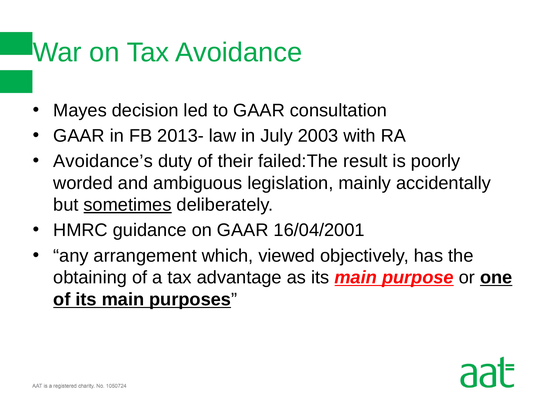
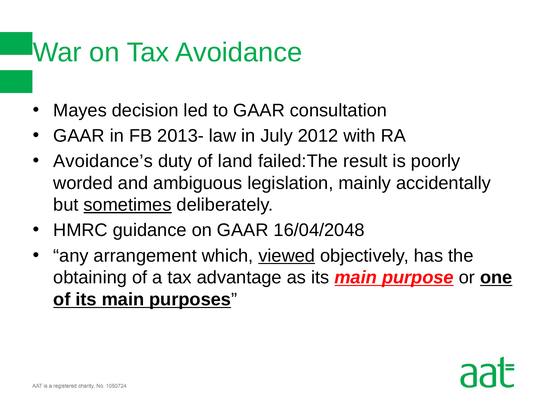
2003: 2003 -> 2012
their: their -> land
16/04/2001: 16/04/2001 -> 16/04/2048
viewed underline: none -> present
